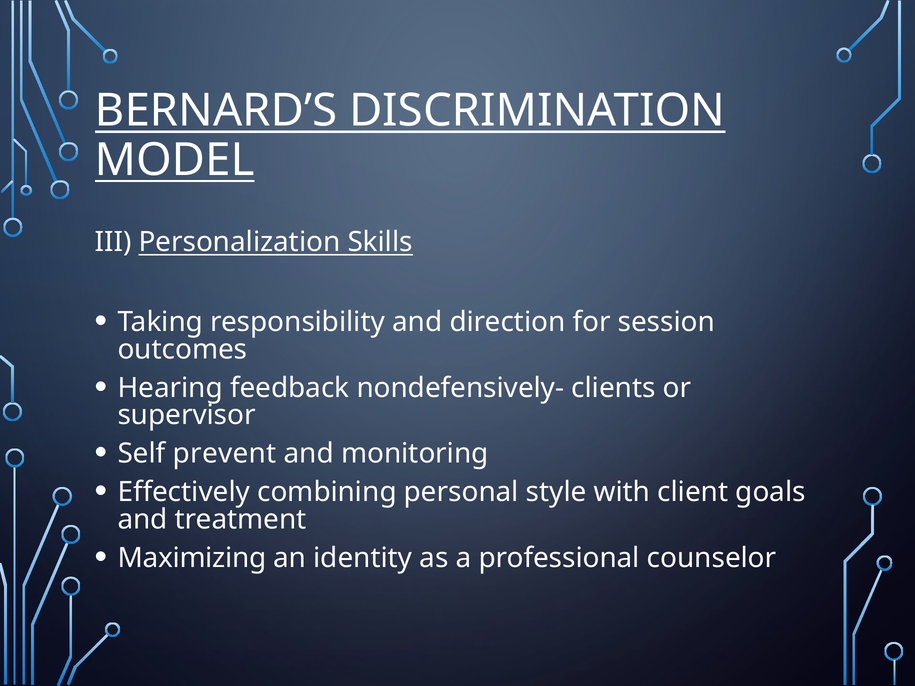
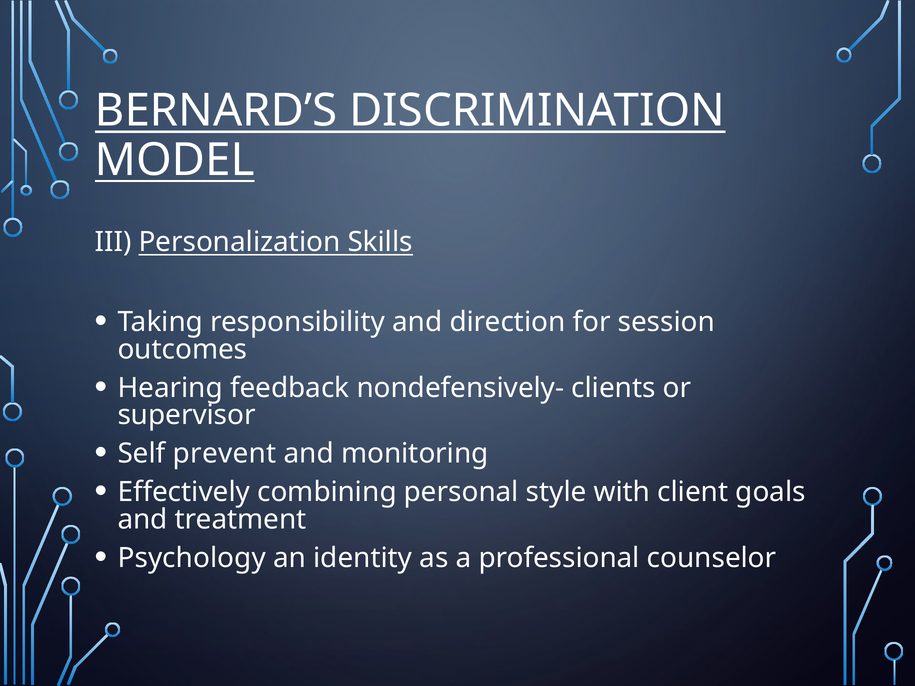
Maximizing: Maximizing -> Psychology
